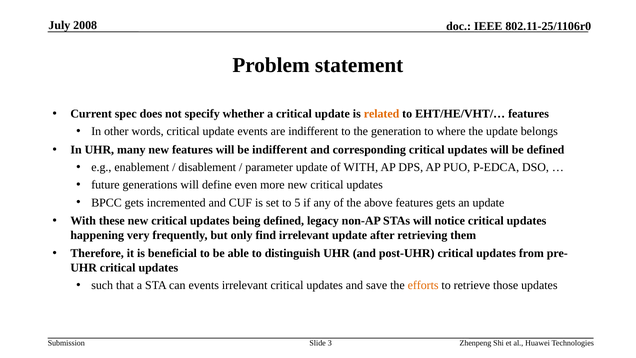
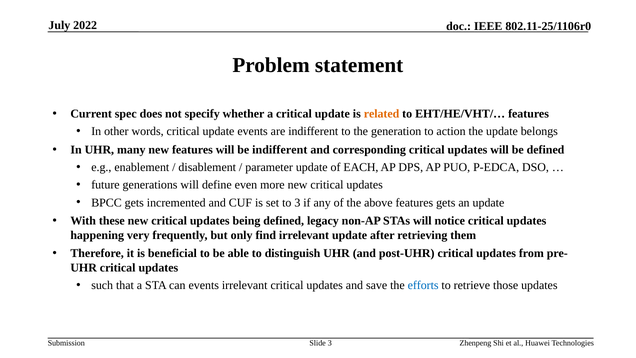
2008: 2008 -> 2022
where: where -> action
of WITH: WITH -> EACH
to 5: 5 -> 3
efforts colour: orange -> blue
